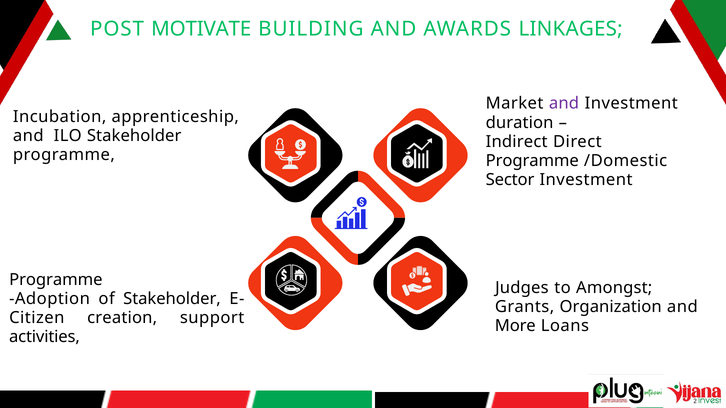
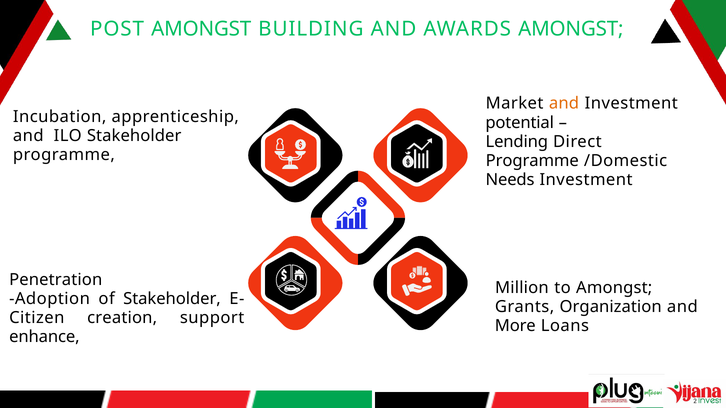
POST MOTIVATE: MOTIVATE -> AMONGST
AWARDS LINKAGES: LINKAGES -> AMONGST
and at (564, 104) colour: purple -> orange
duration: duration -> potential
Indirect: Indirect -> Lending
Sector: Sector -> Needs
Programme at (56, 280): Programme -> Penetration
Judges: Judges -> Million
activities: activities -> enhance
